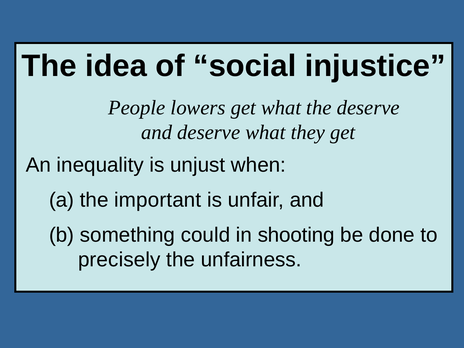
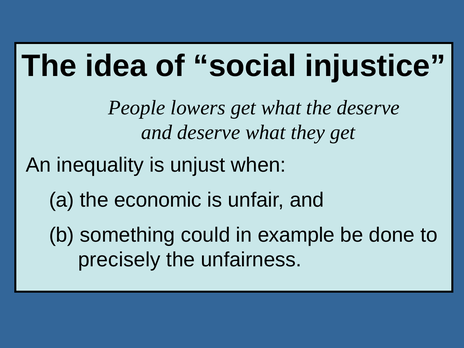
important: important -> economic
shooting: shooting -> example
